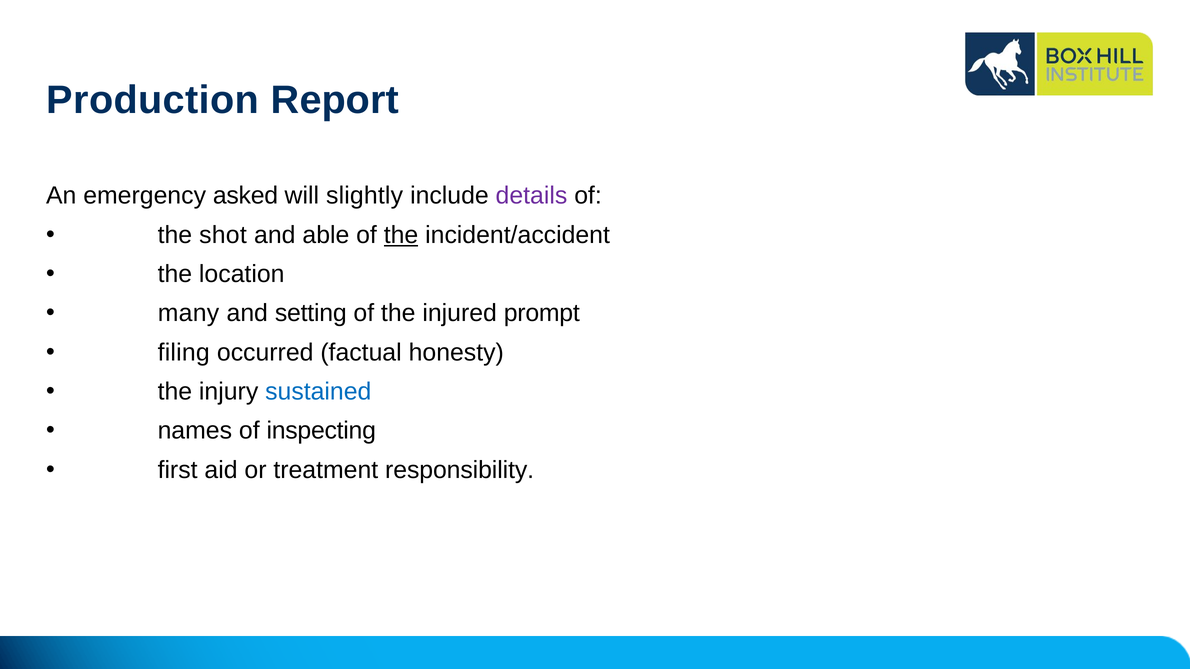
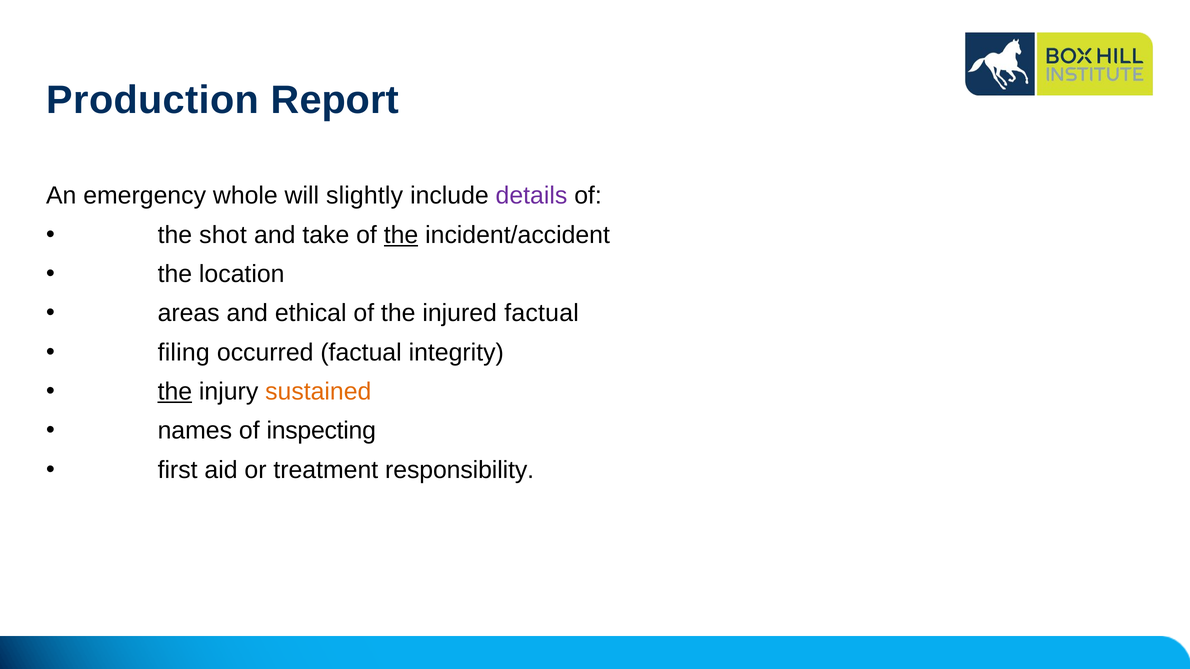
asked: asked -> whole
able: able -> take
many: many -> areas
setting: setting -> ethical
injured prompt: prompt -> factual
honesty: honesty -> integrity
the at (175, 392) underline: none -> present
sustained colour: blue -> orange
